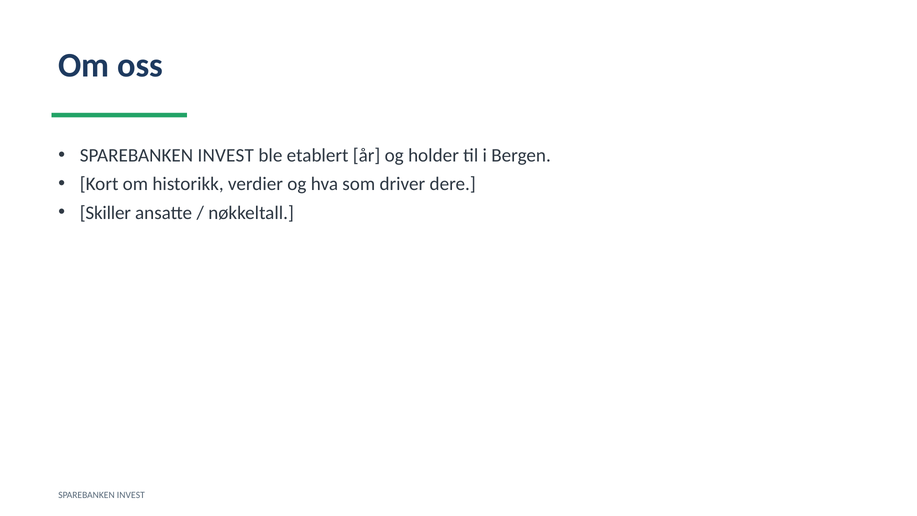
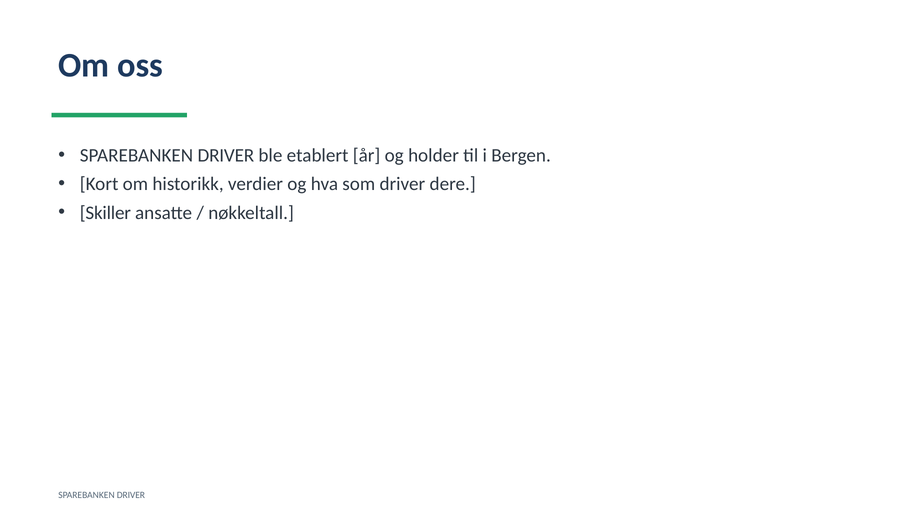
INVEST at (226, 155): INVEST -> DRIVER
INVEST at (131, 495): INVEST -> DRIVER
